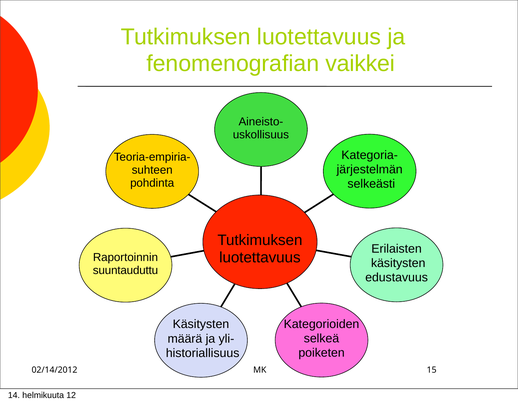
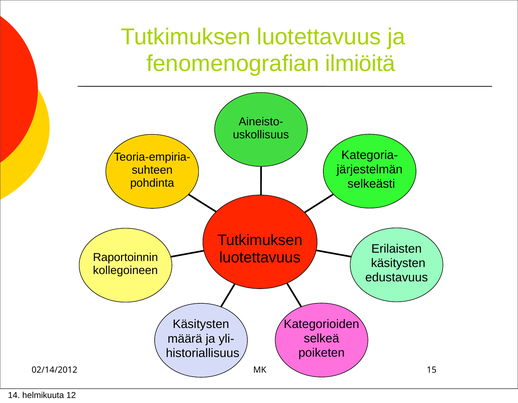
vaikkei: vaikkei -> ilmiöitä
suuntauduttu: suuntauduttu -> kollegoineen
